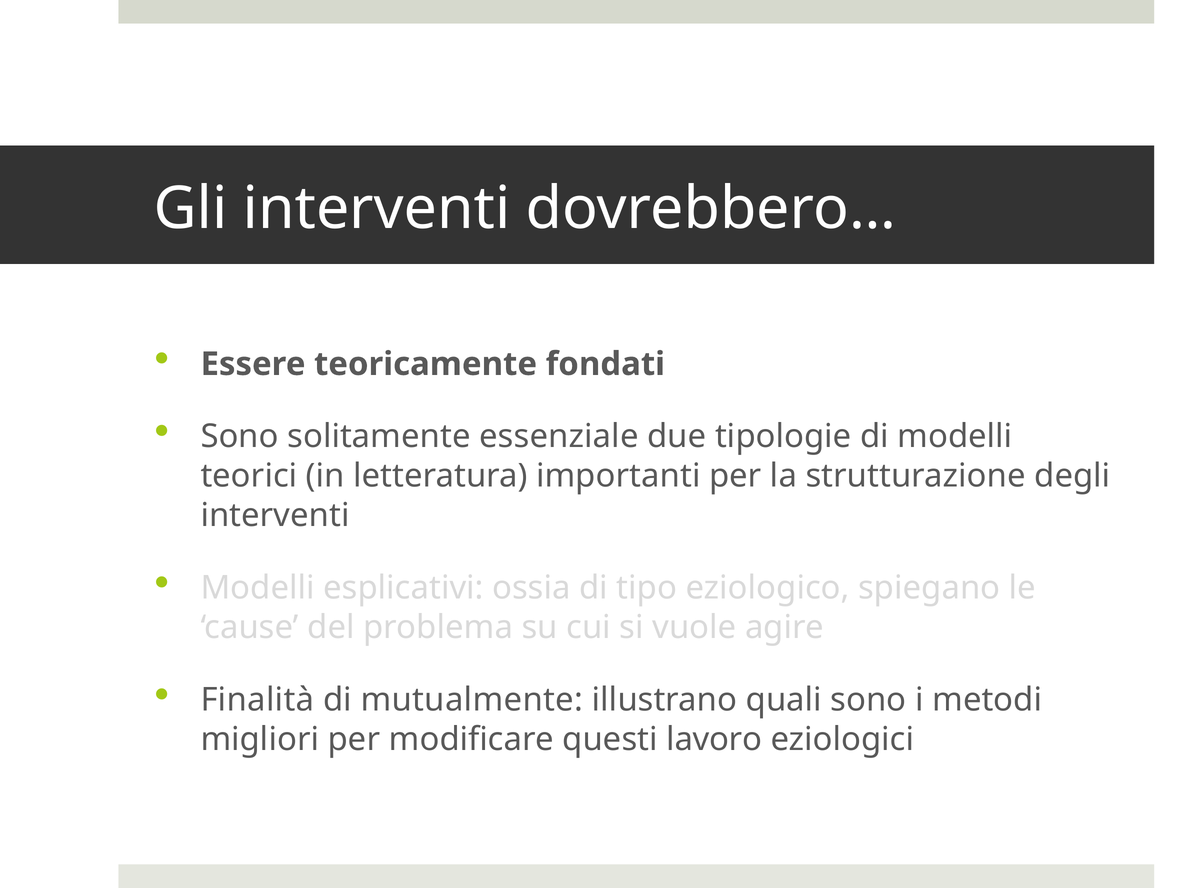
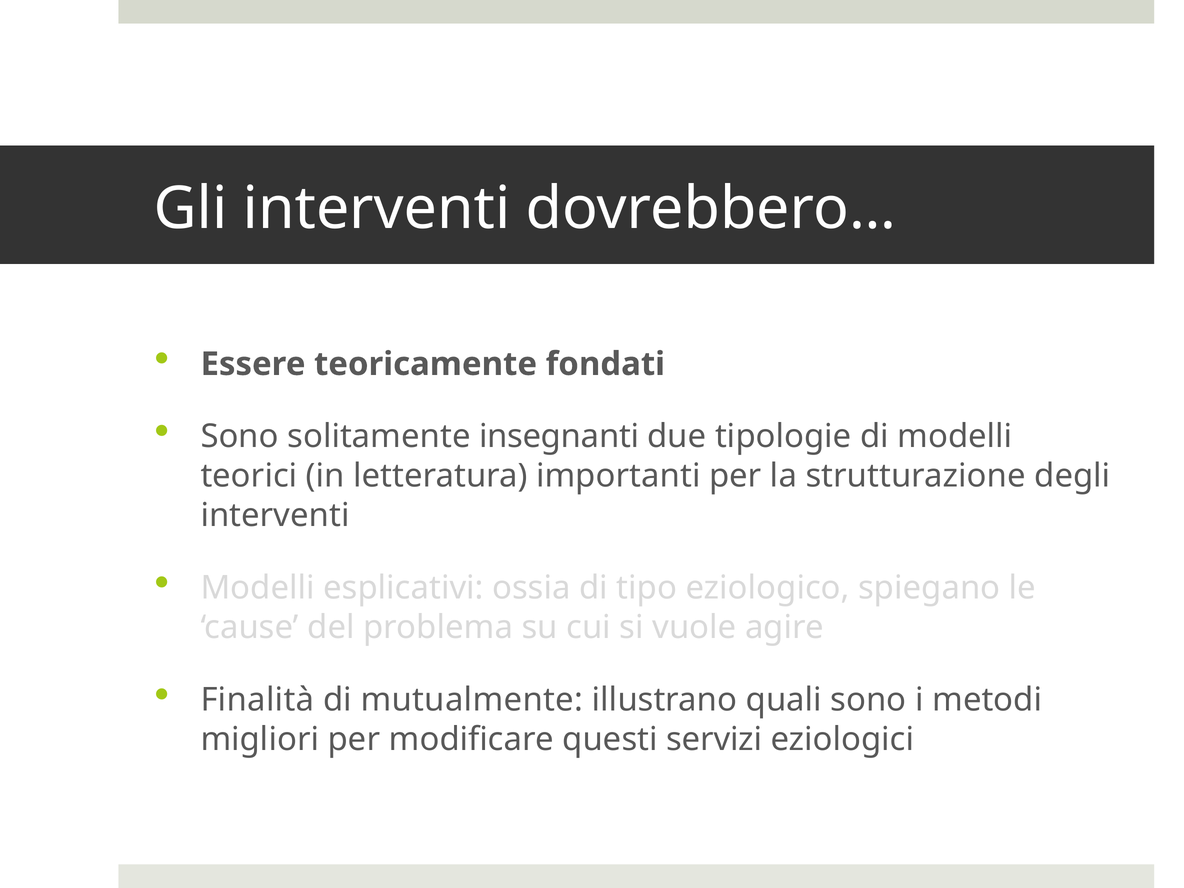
essenziale: essenziale -> insegnanti
lavoro: lavoro -> servizi
